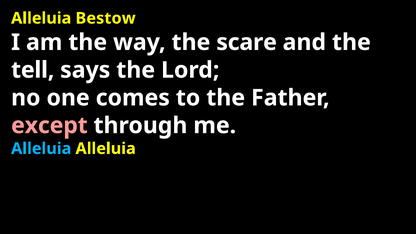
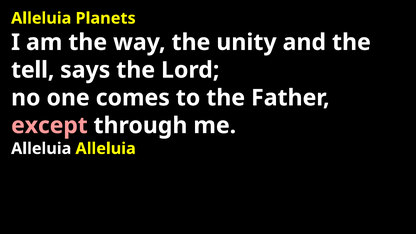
Bestow: Bestow -> Planets
scare: scare -> unity
Alleluia at (41, 149) colour: light blue -> white
